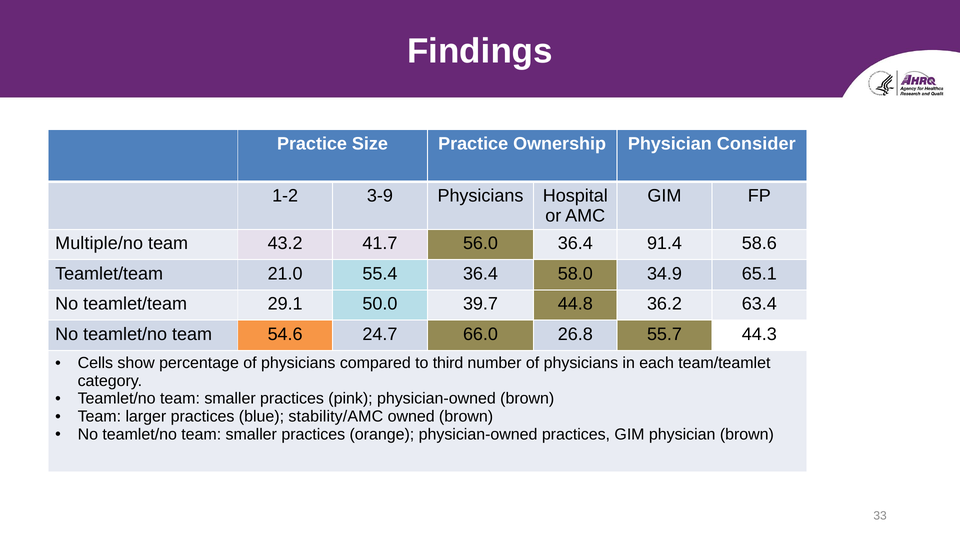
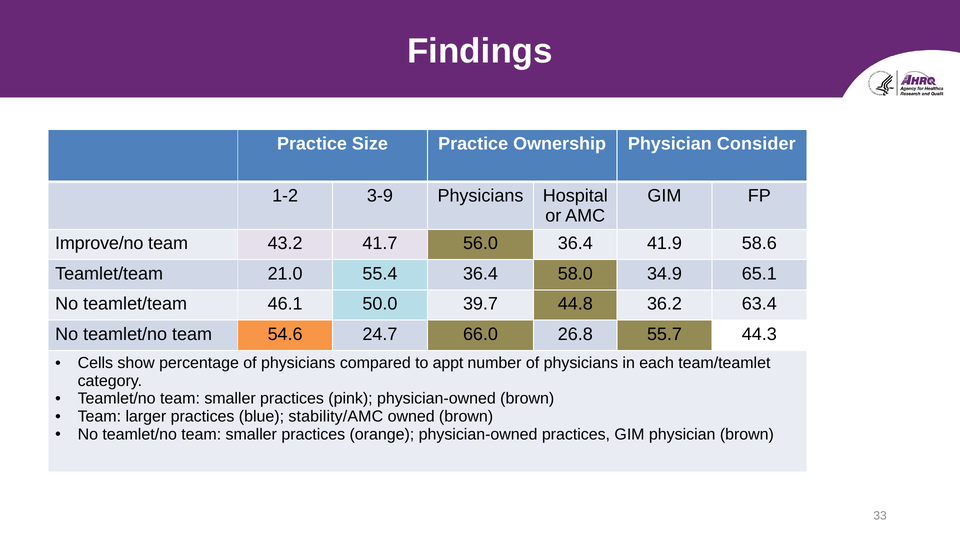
Multiple/no: Multiple/no -> Improve/no
91.4: 91.4 -> 41.9
29.1: 29.1 -> 46.1
third: third -> appt
